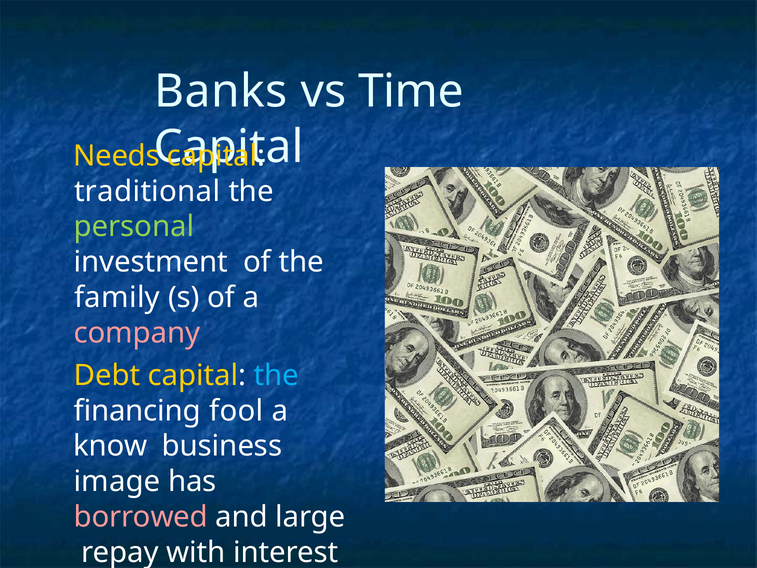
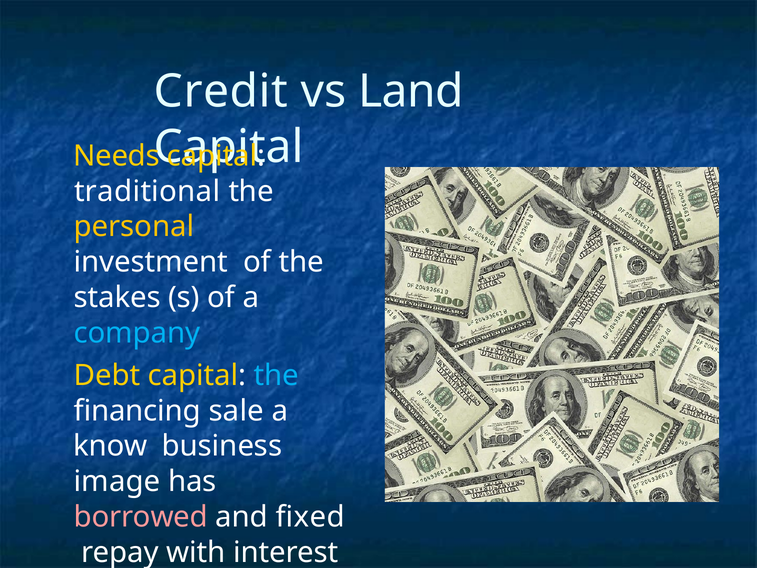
Banks: Banks -> Credit
Time: Time -> Land
personal colour: light green -> yellow
family: family -> stakes
company colour: pink -> light blue
fool: fool -> sale
large: large -> fixed
